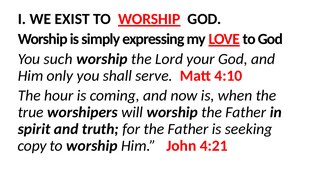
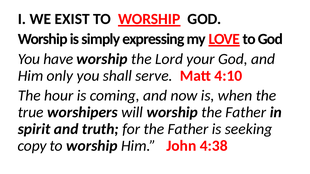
such: such -> have
4:21: 4:21 -> 4:38
